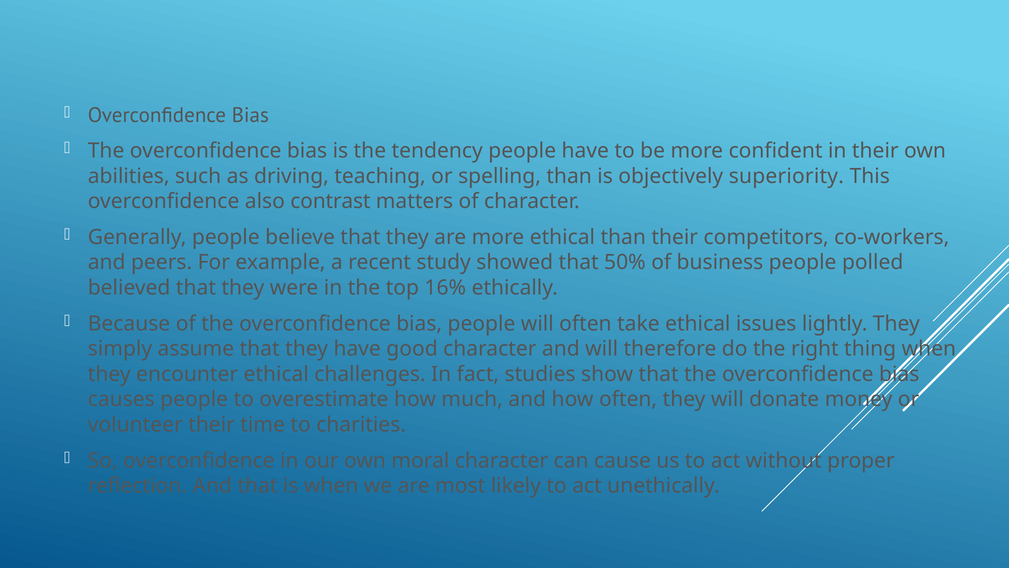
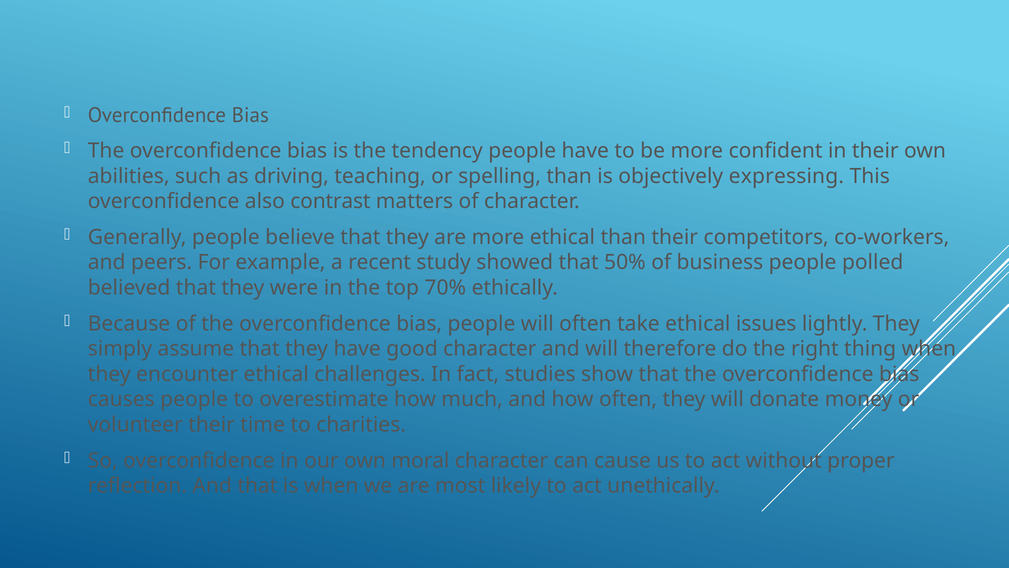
superiority: superiority -> expressing
16%: 16% -> 70%
